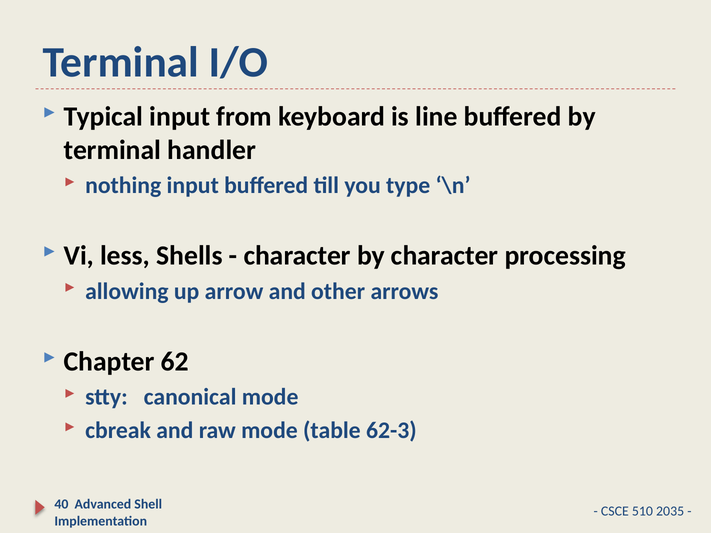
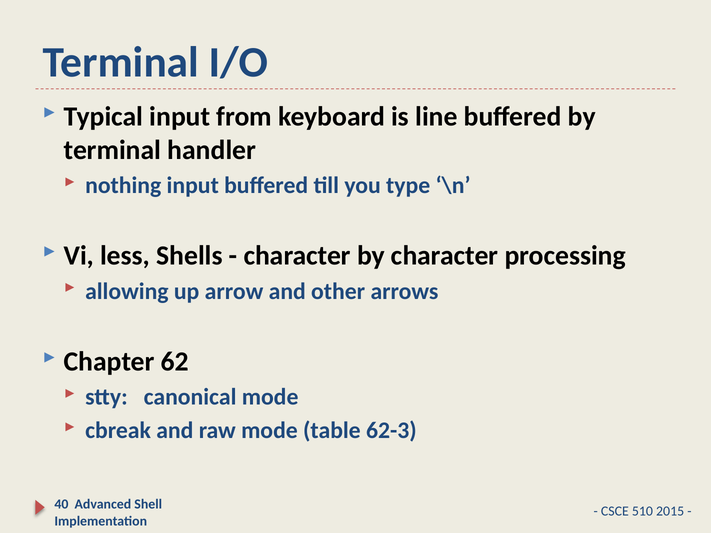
2035: 2035 -> 2015
